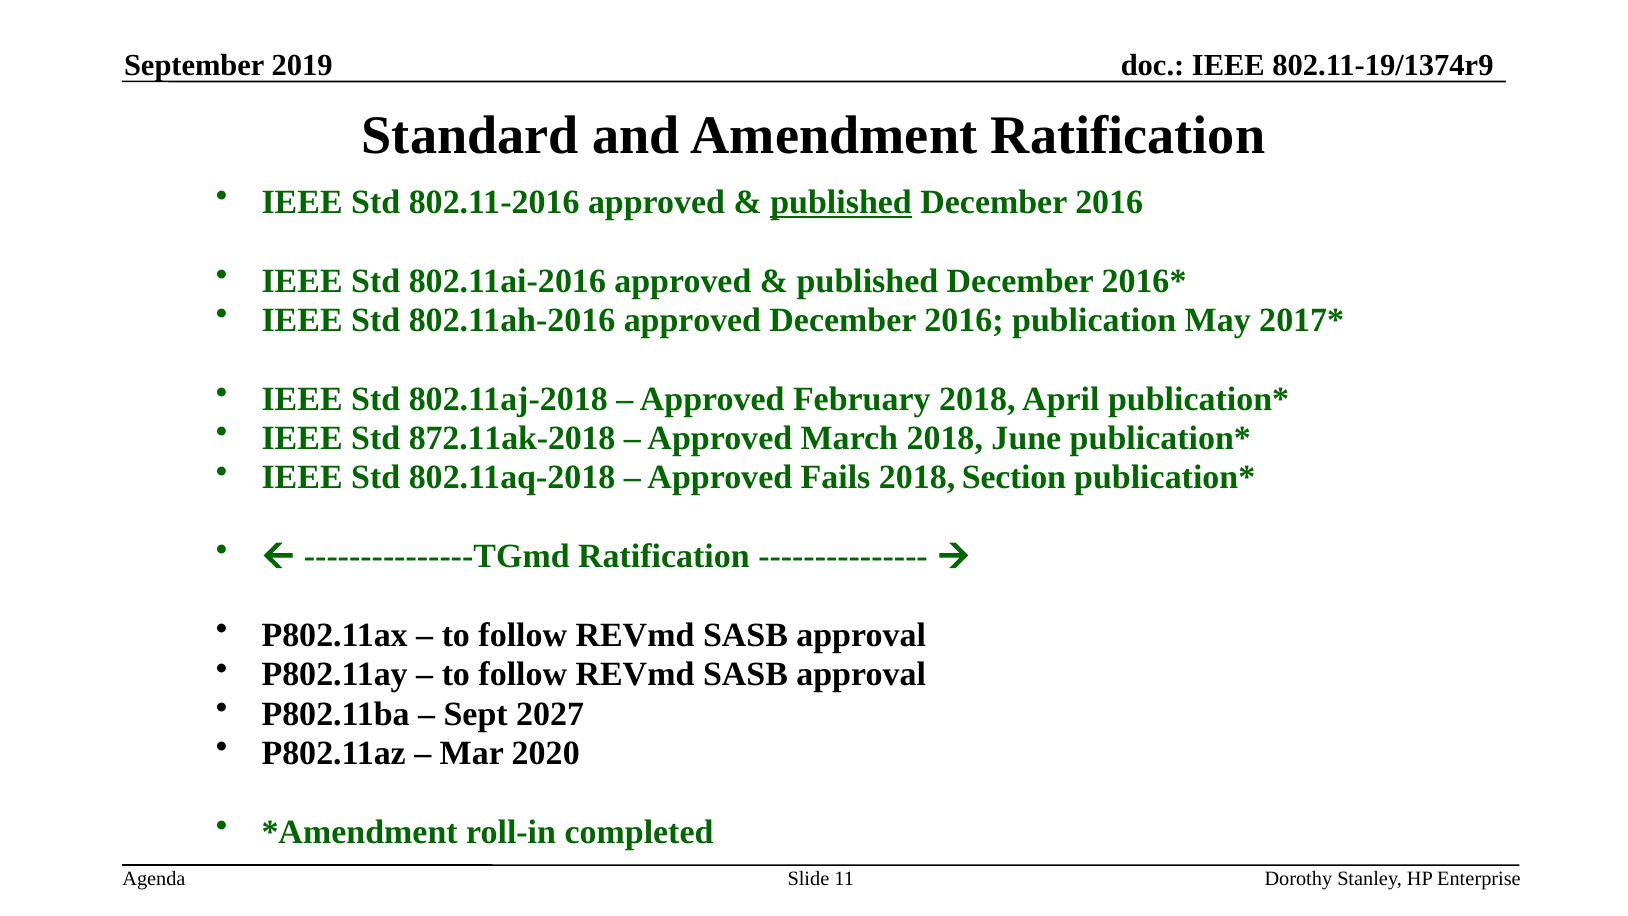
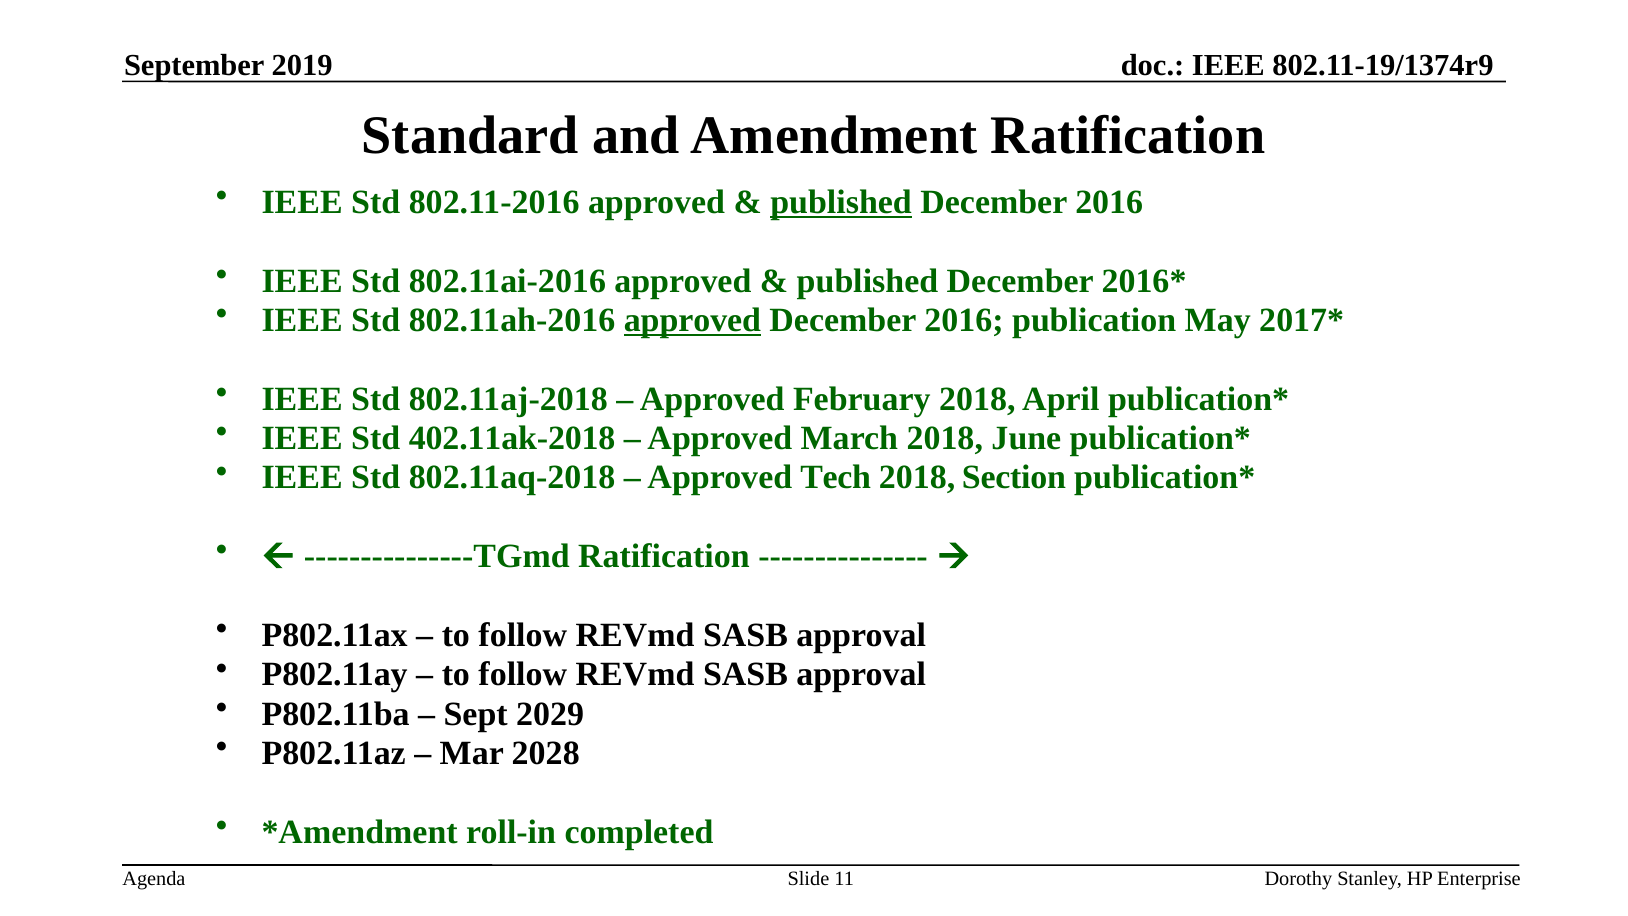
approved at (692, 320) underline: none -> present
872.11ak-2018: 872.11ak-2018 -> 402.11ak-2018
Fails: Fails -> Tech
2027: 2027 -> 2029
2020: 2020 -> 2028
